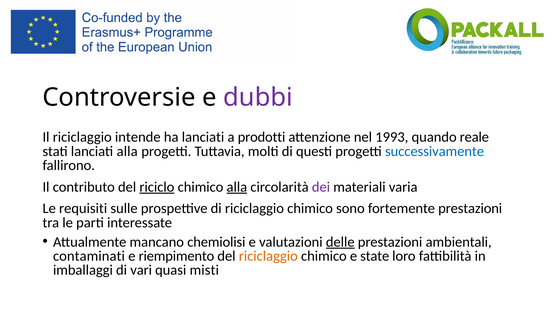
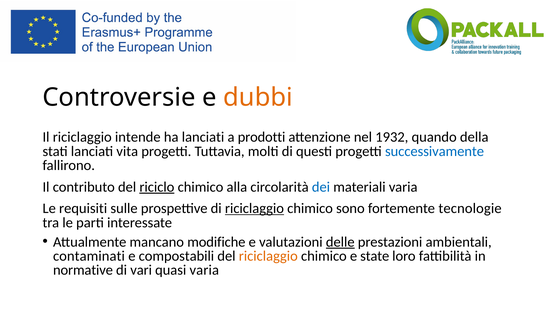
dubbi colour: purple -> orange
1993: 1993 -> 1932
reale: reale -> della
lanciati alla: alla -> vita
alla at (237, 187) underline: present -> none
dei colour: purple -> blue
riciclaggio at (254, 208) underline: none -> present
fortemente prestazioni: prestazioni -> tecnologie
chemiolisi: chemiolisi -> modifiche
riempimento: riempimento -> compostabili
imballaggi: imballaggi -> normative
quasi misti: misti -> varia
